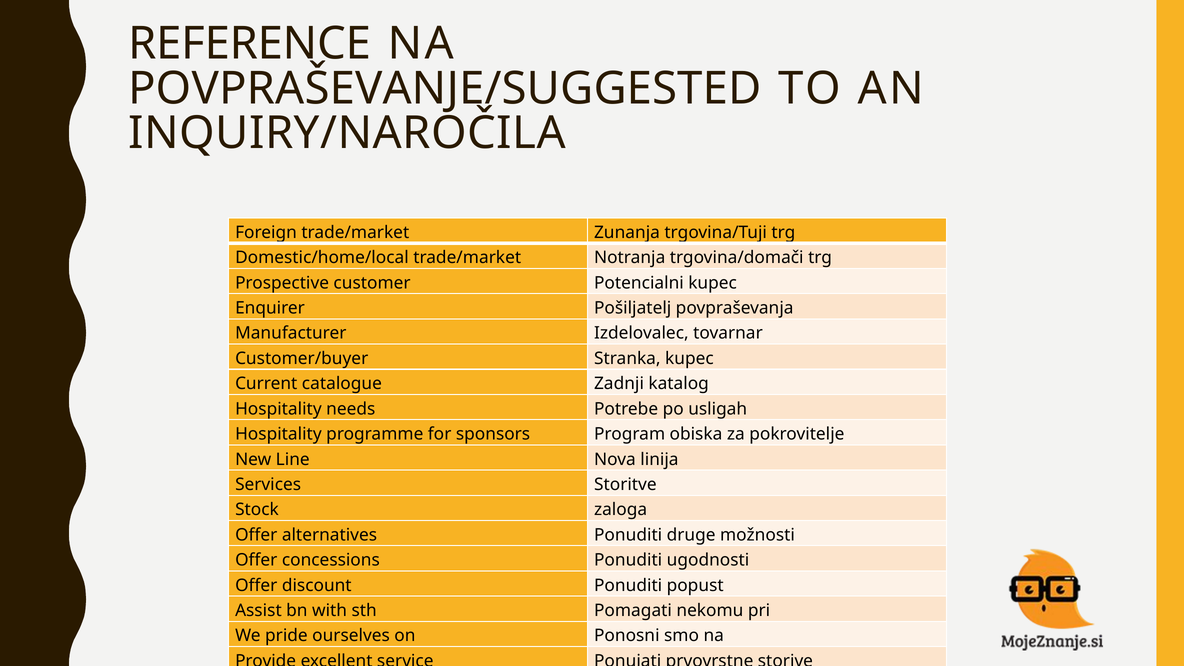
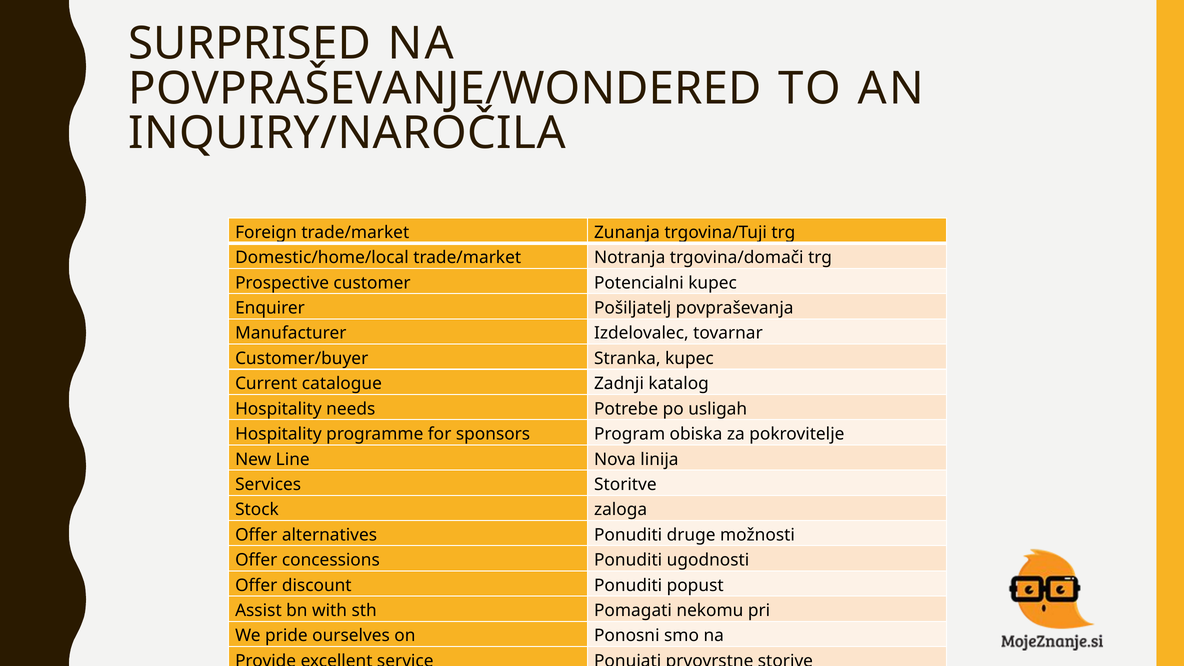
REFERENCE: REFERENCE -> SURPRISED
POVPRAŠEVANJE/SUGGESTED: POVPRAŠEVANJE/SUGGESTED -> POVPRAŠEVANJE/WONDERED
